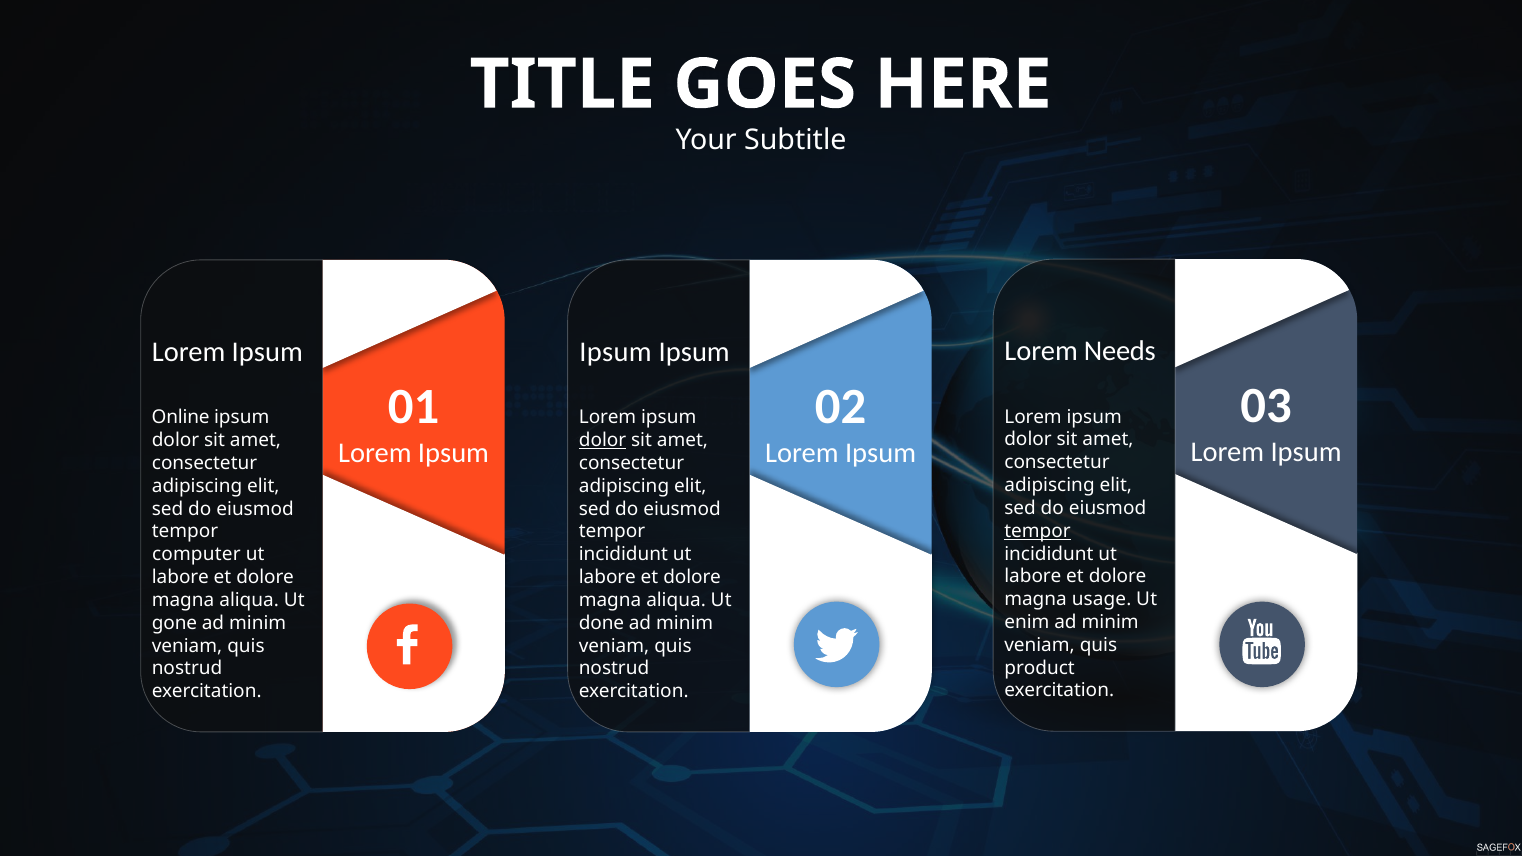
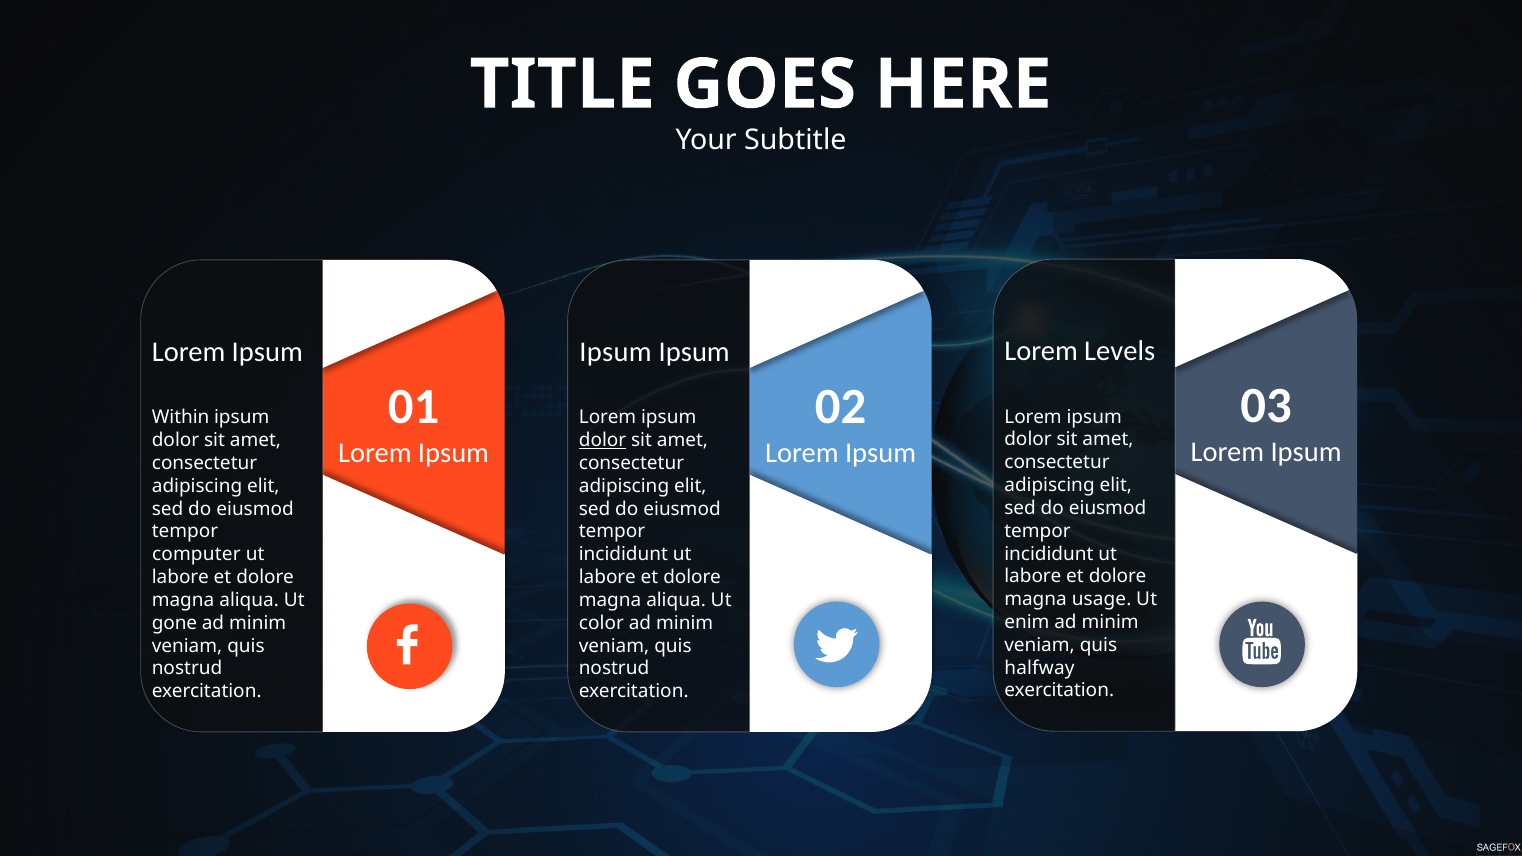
Needs: Needs -> Levels
Online: Online -> Within
tempor at (1038, 531) underline: present -> none
done: done -> color
product: product -> halfway
